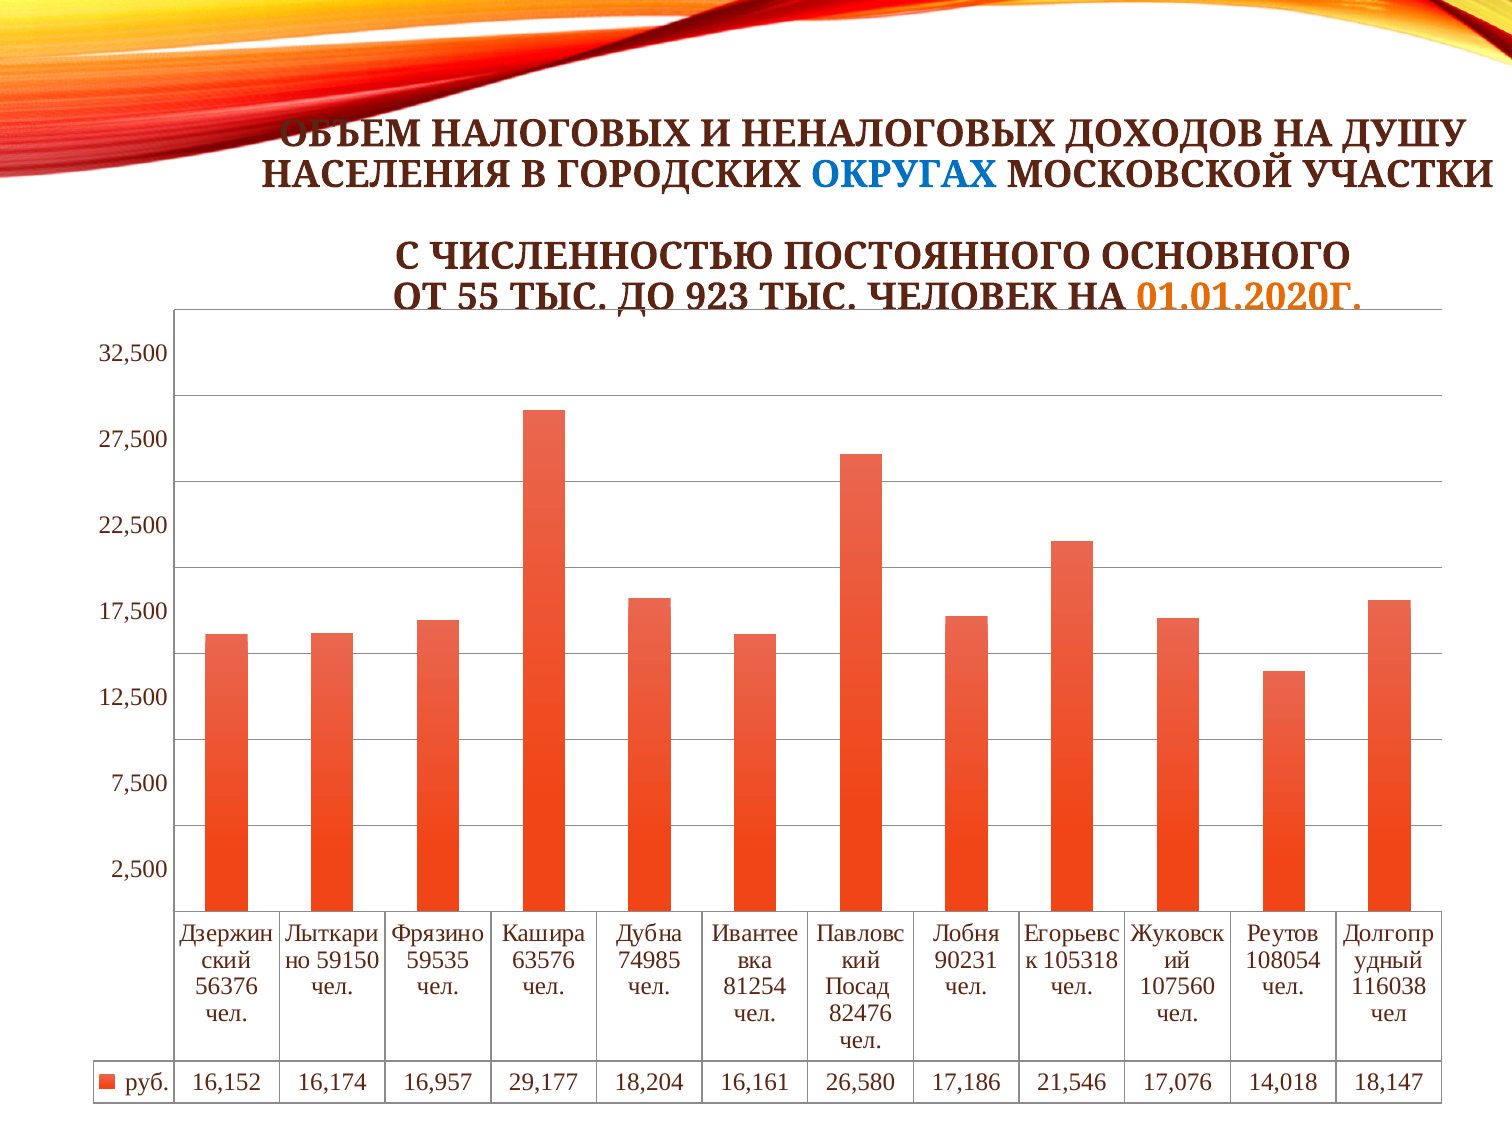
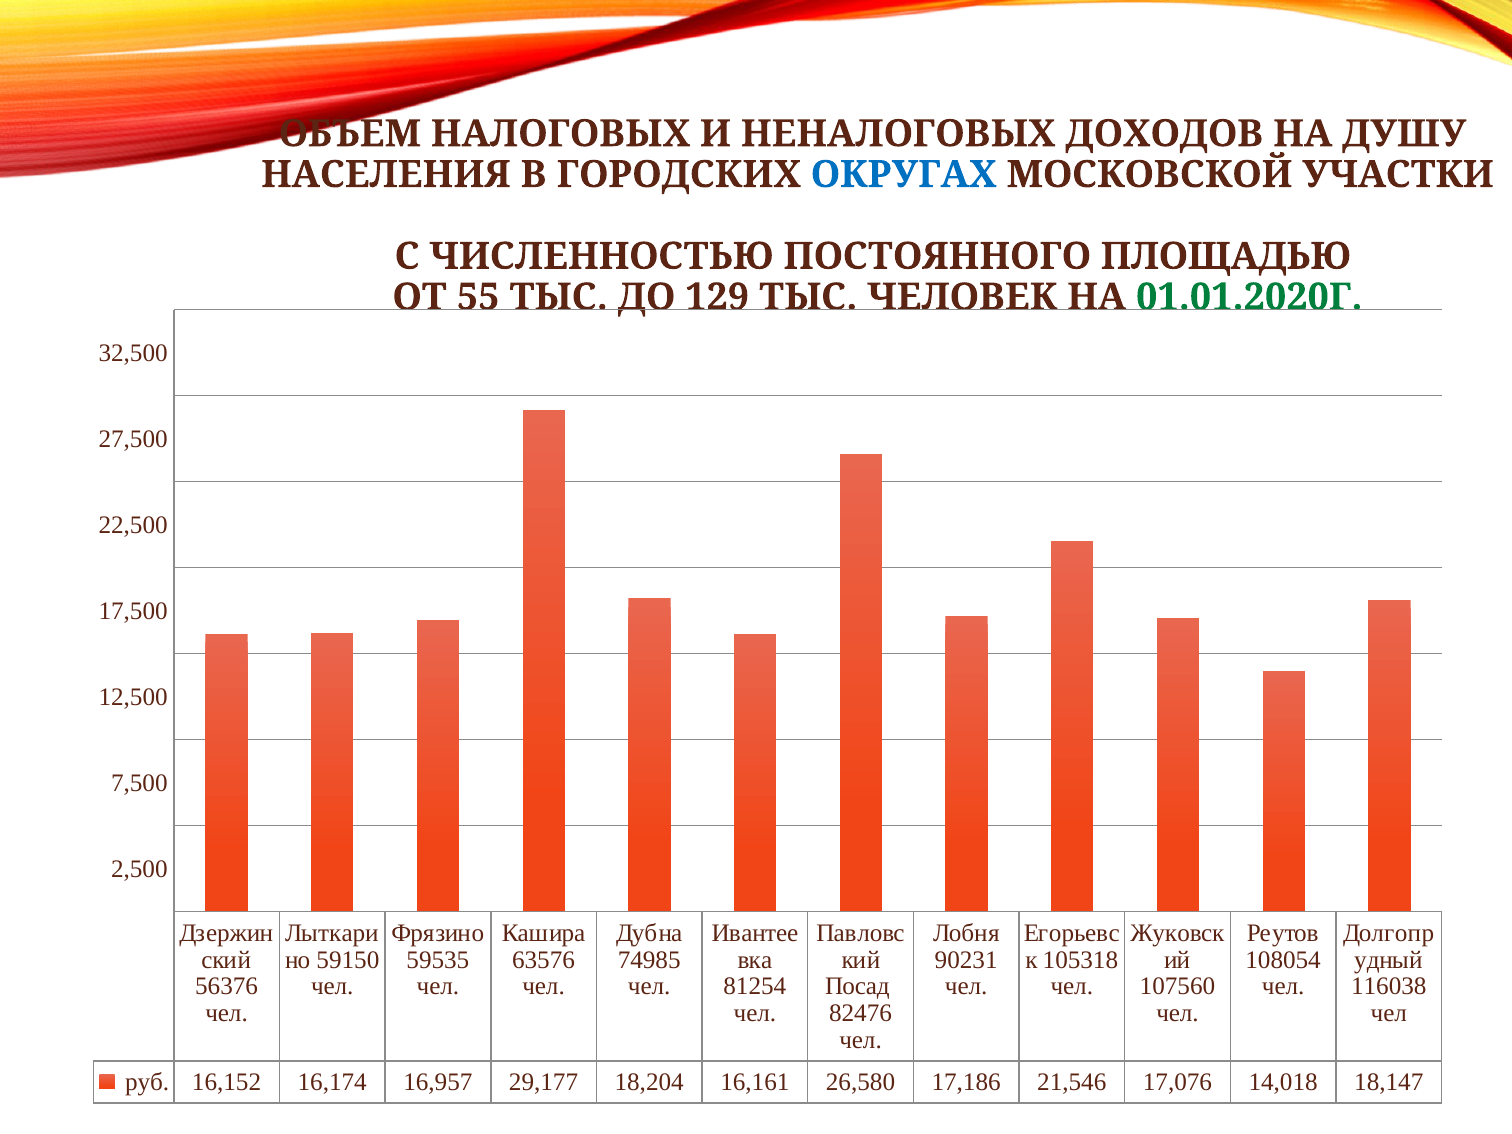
ОСНОВНОГО: ОСНОВНОГО -> ПЛОЩАДЬЮ
923: 923 -> 129
01.01.2020Г colour: orange -> green
